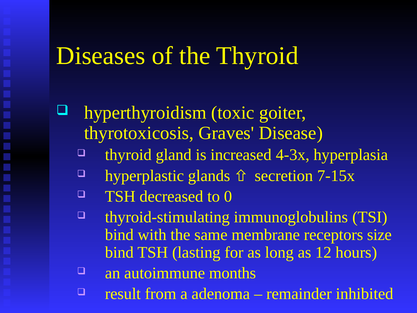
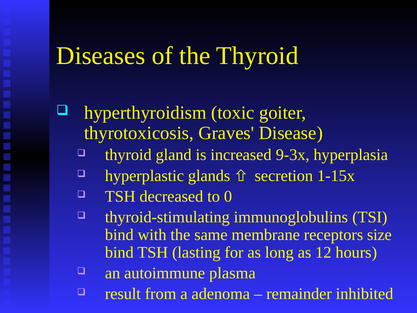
4-3x: 4-3x -> 9-3x
7-15x: 7-15x -> 1-15x
months: months -> plasma
